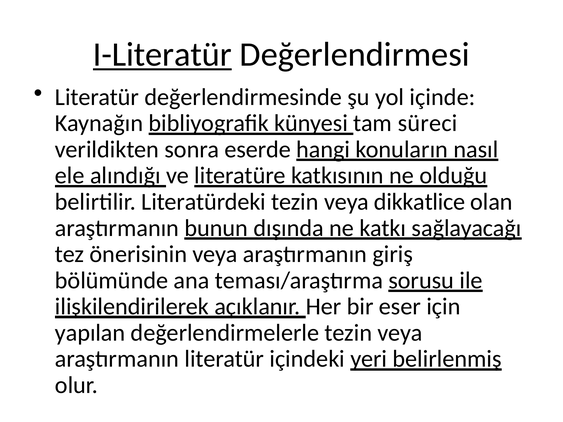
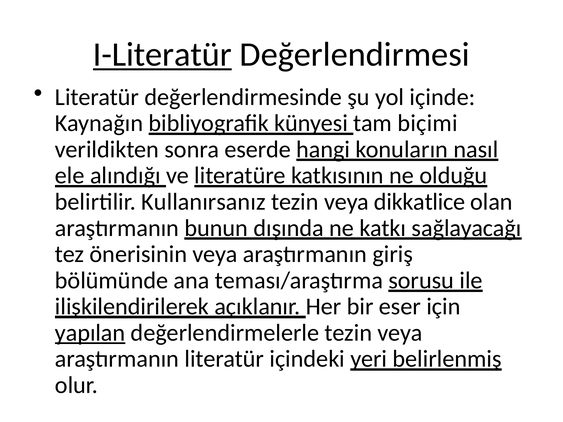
süreci: süreci -> biçimi
Literatürdeki: Literatürdeki -> Kullanırsanız
yapılan underline: none -> present
